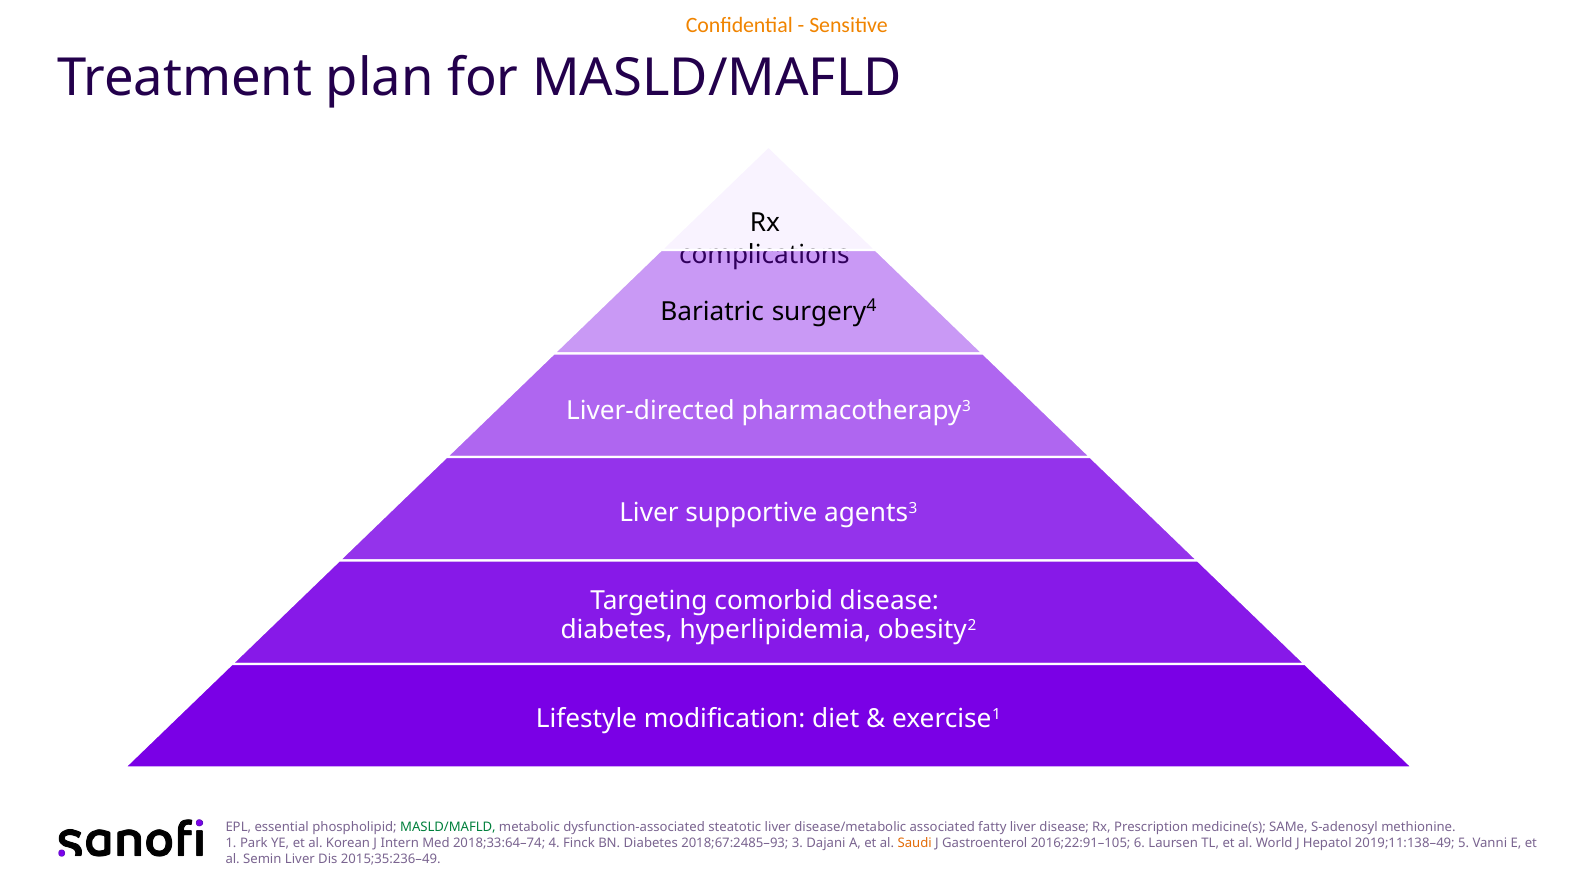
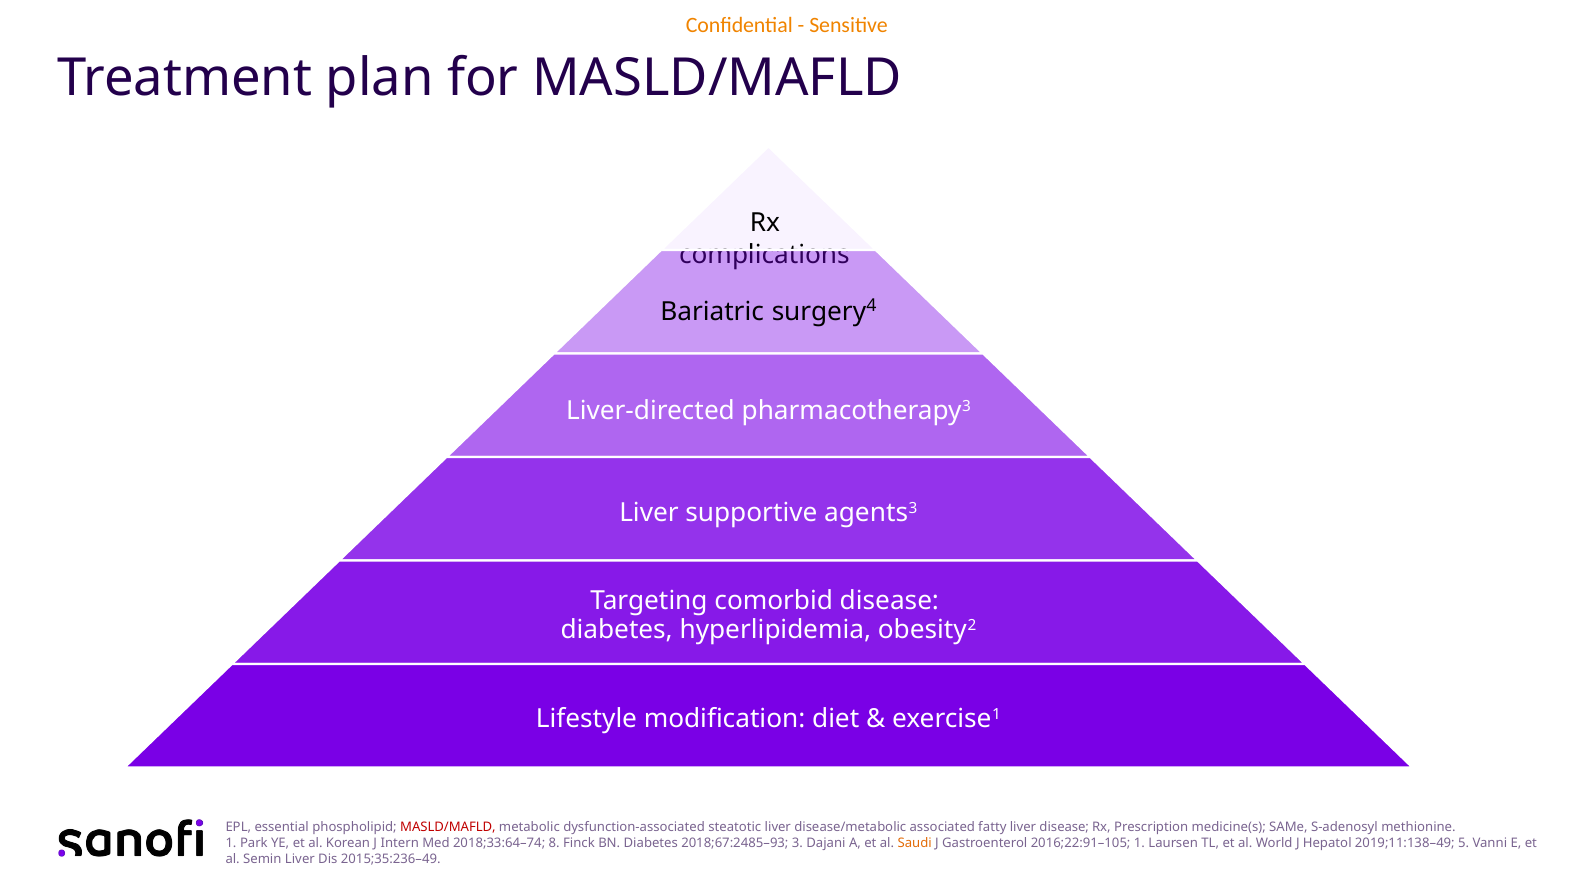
MASLD/MAFLD at (448, 827) colour: green -> red
4: 4 -> 8
2016;22:91–105 6: 6 -> 1
